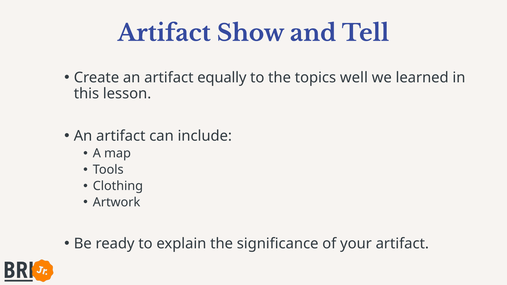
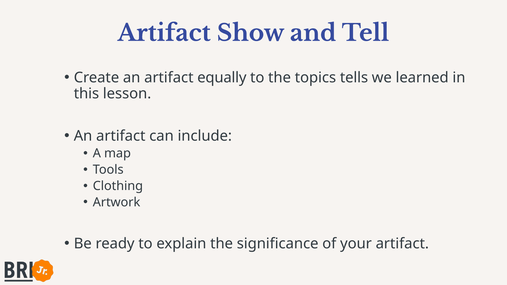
well: well -> tells
